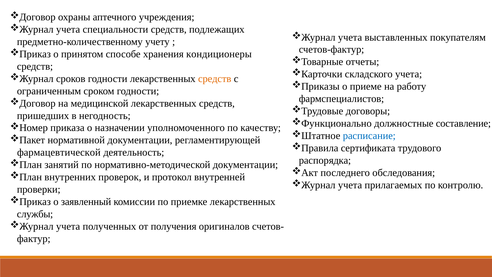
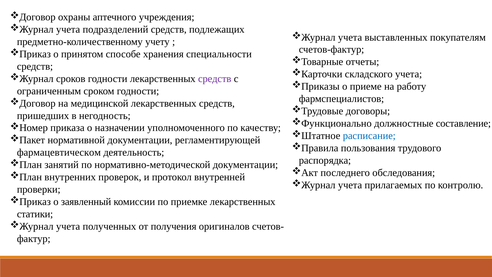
специальности: специальности -> подразделений
кондиционеры: кондиционеры -> специальности
средств at (215, 79) colour: orange -> purple
сертификата: сертификата -> пользования
фармацевтической: фармацевтической -> фармацевтическом
службы: службы -> статики
